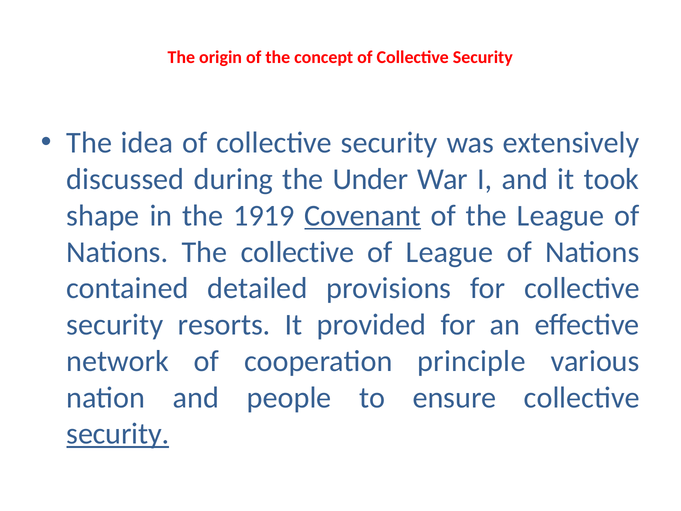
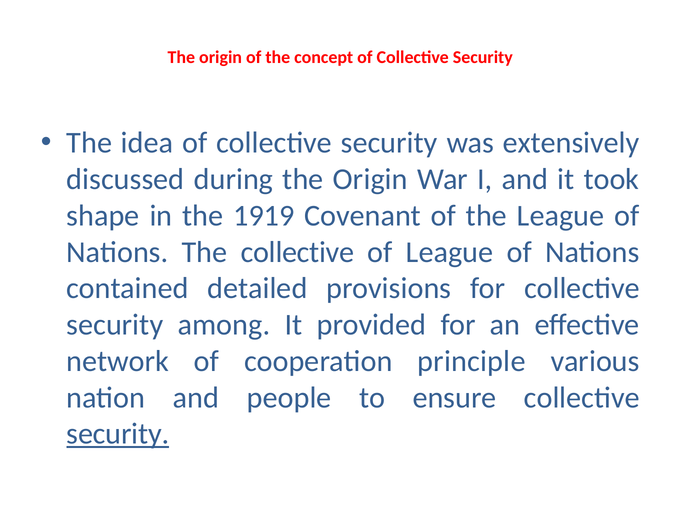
during the Under: Under -> Origin
Covenant underline: present -> none
resorts: resorts -> among
